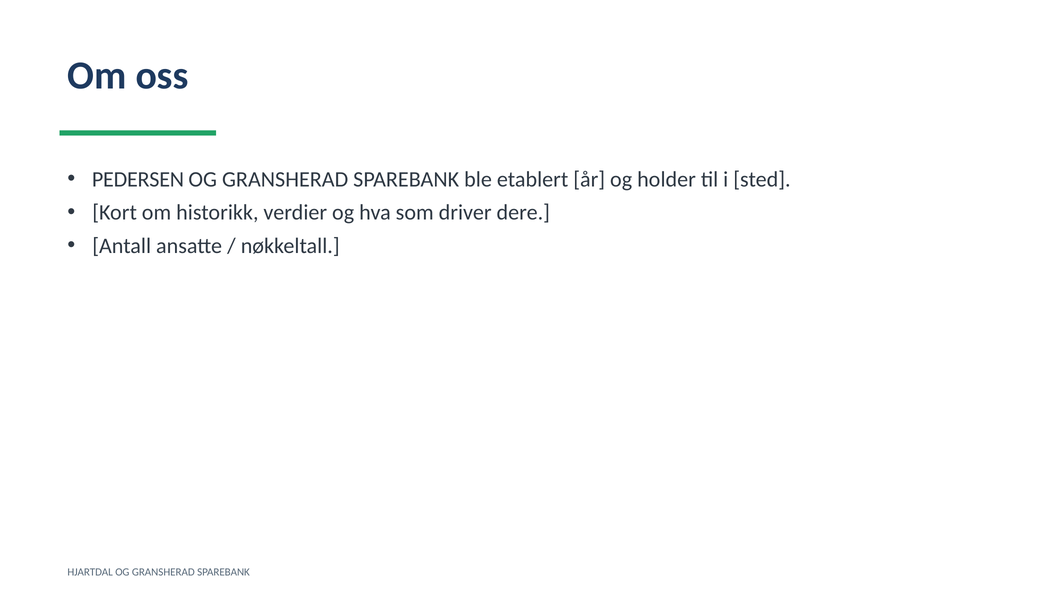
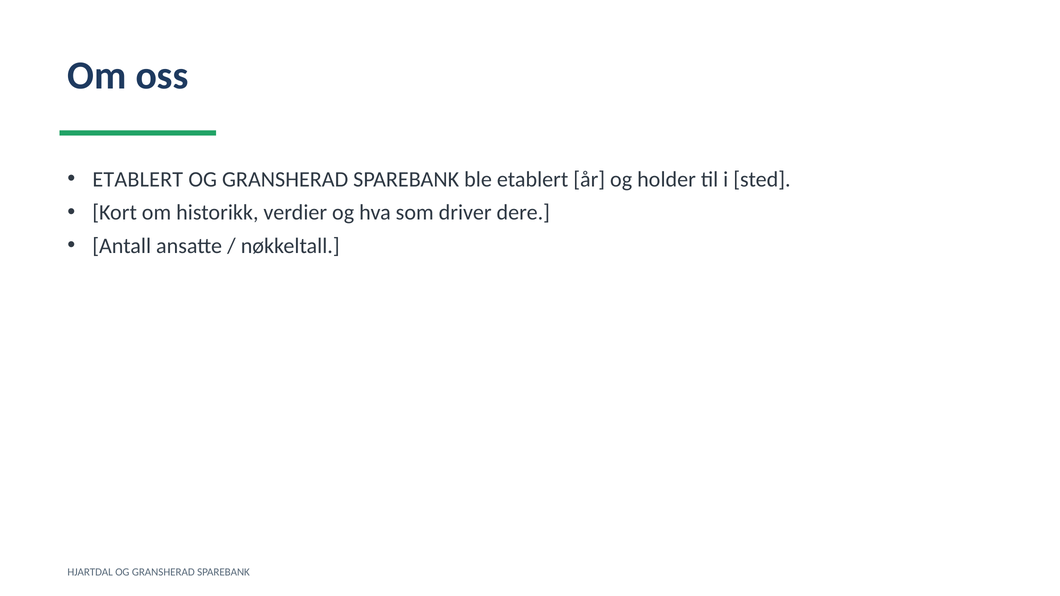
PEDERSEN at (138, 180): PEDERSEN -> ETABLERT
